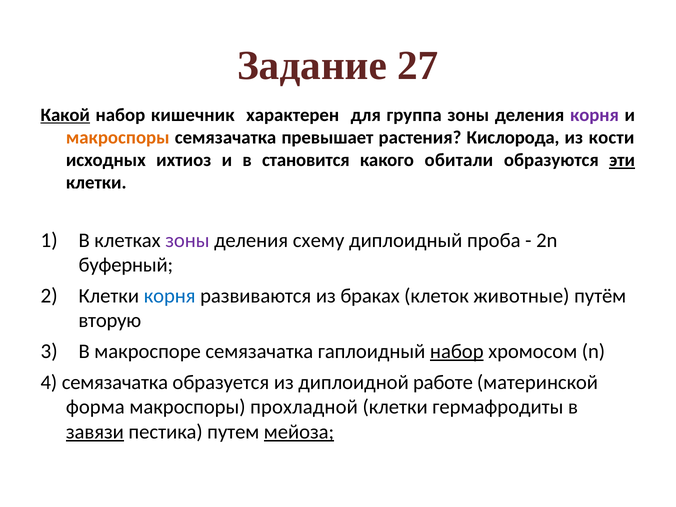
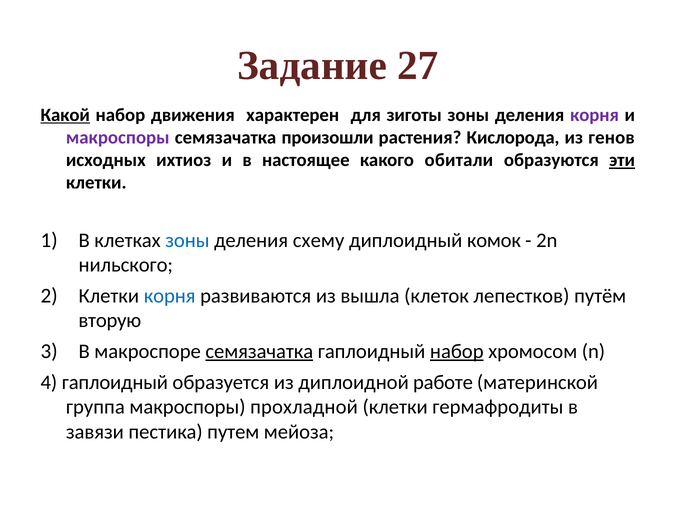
кишечник: кишечник -> движения
группа: группа -> зиготы
макроспоры at (118, 138) colour: orange -> purple
превышает: превышает -> произошли
кости: кости -> генов
становится: становится -> настоящее
зоны at (187, 240) colour: purple -> blue
проба: проба -> комок
буферный: буферный -> нильского
браках: браках -> вышла
животные: животные -> лепестков
семязачатка at (259, 351) underline: none -> present
4 семязачатка: семязачатка -> гаплоидный
форма: форма -> группа
завязи underline: present -> none
мейоза underline: present -> none
